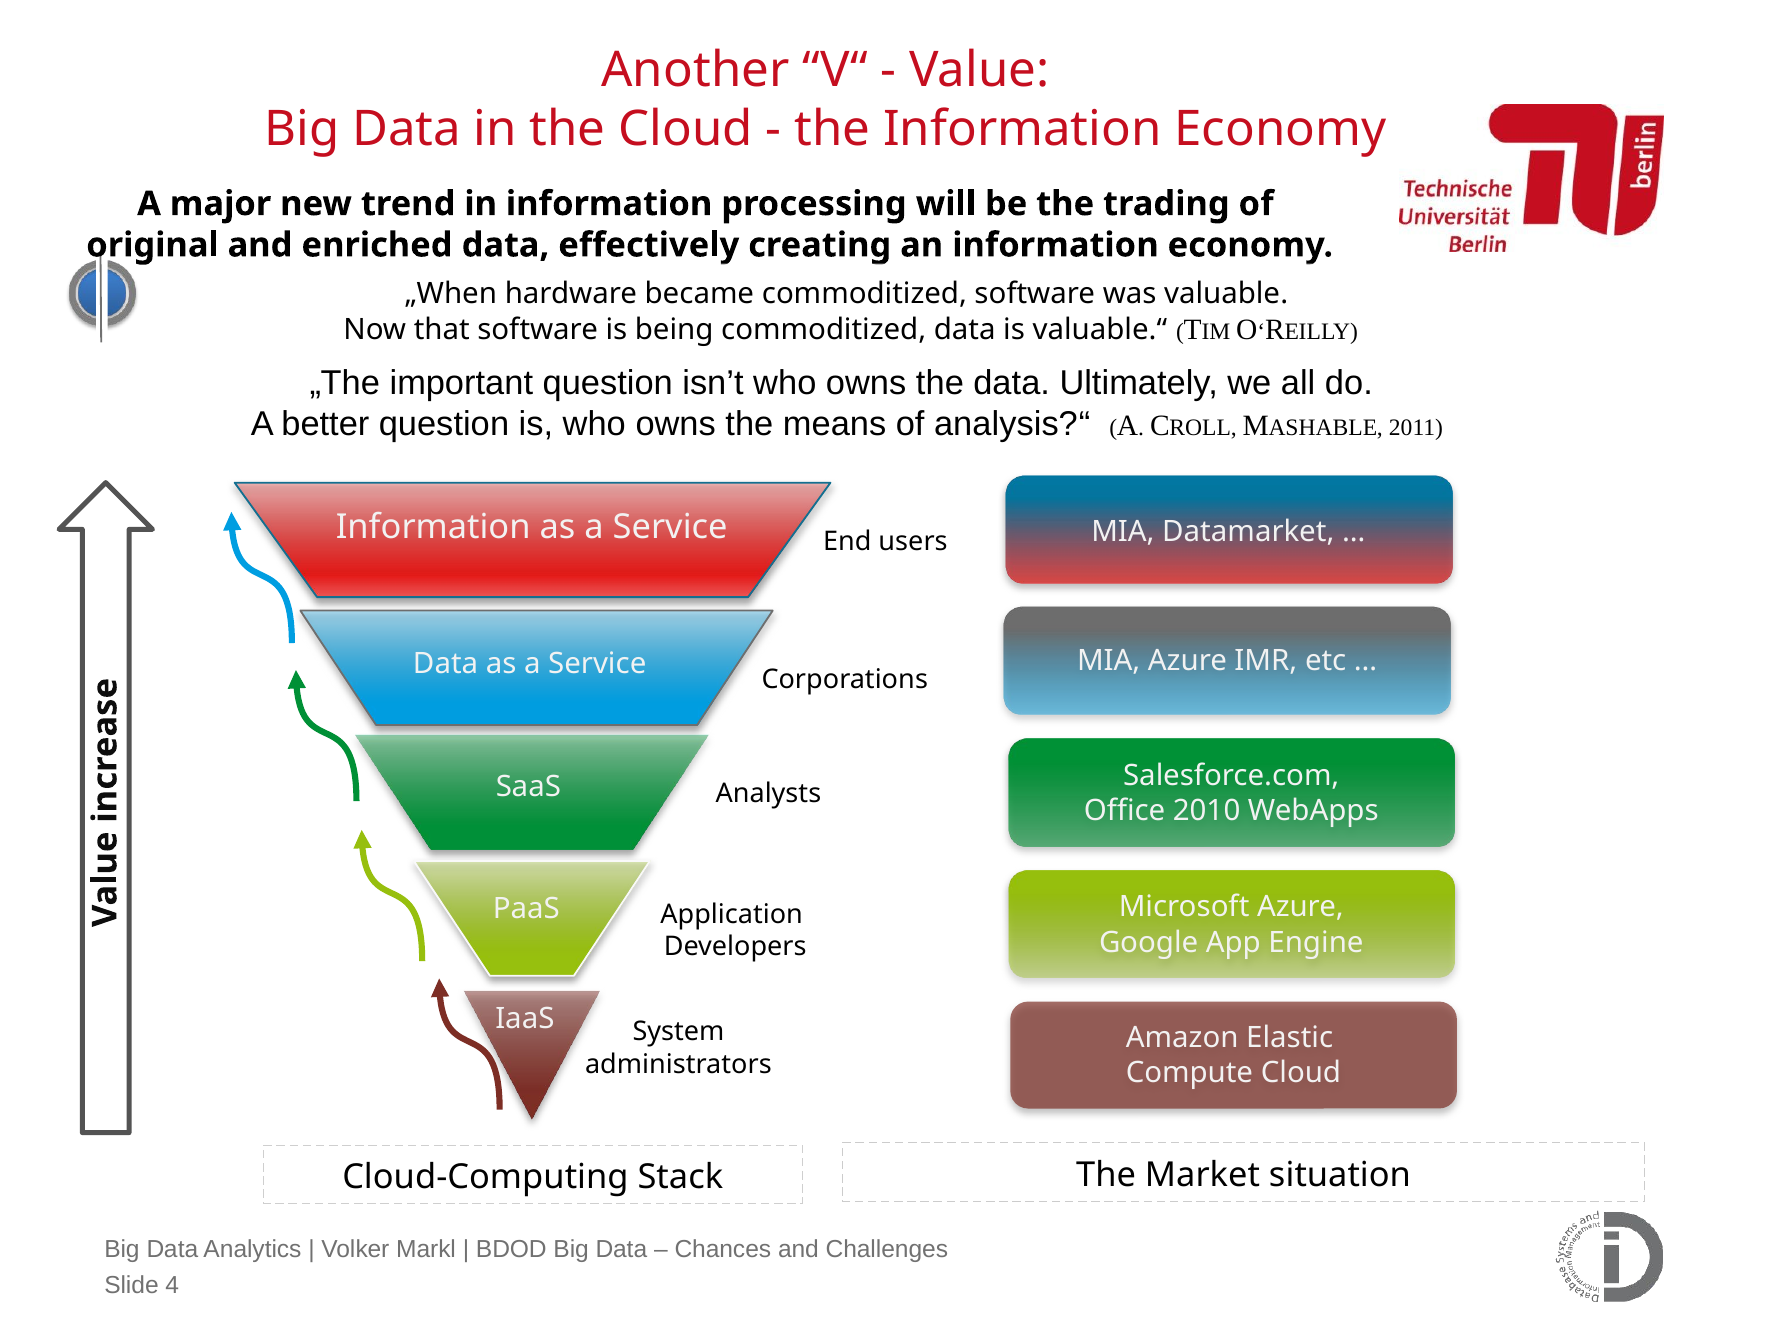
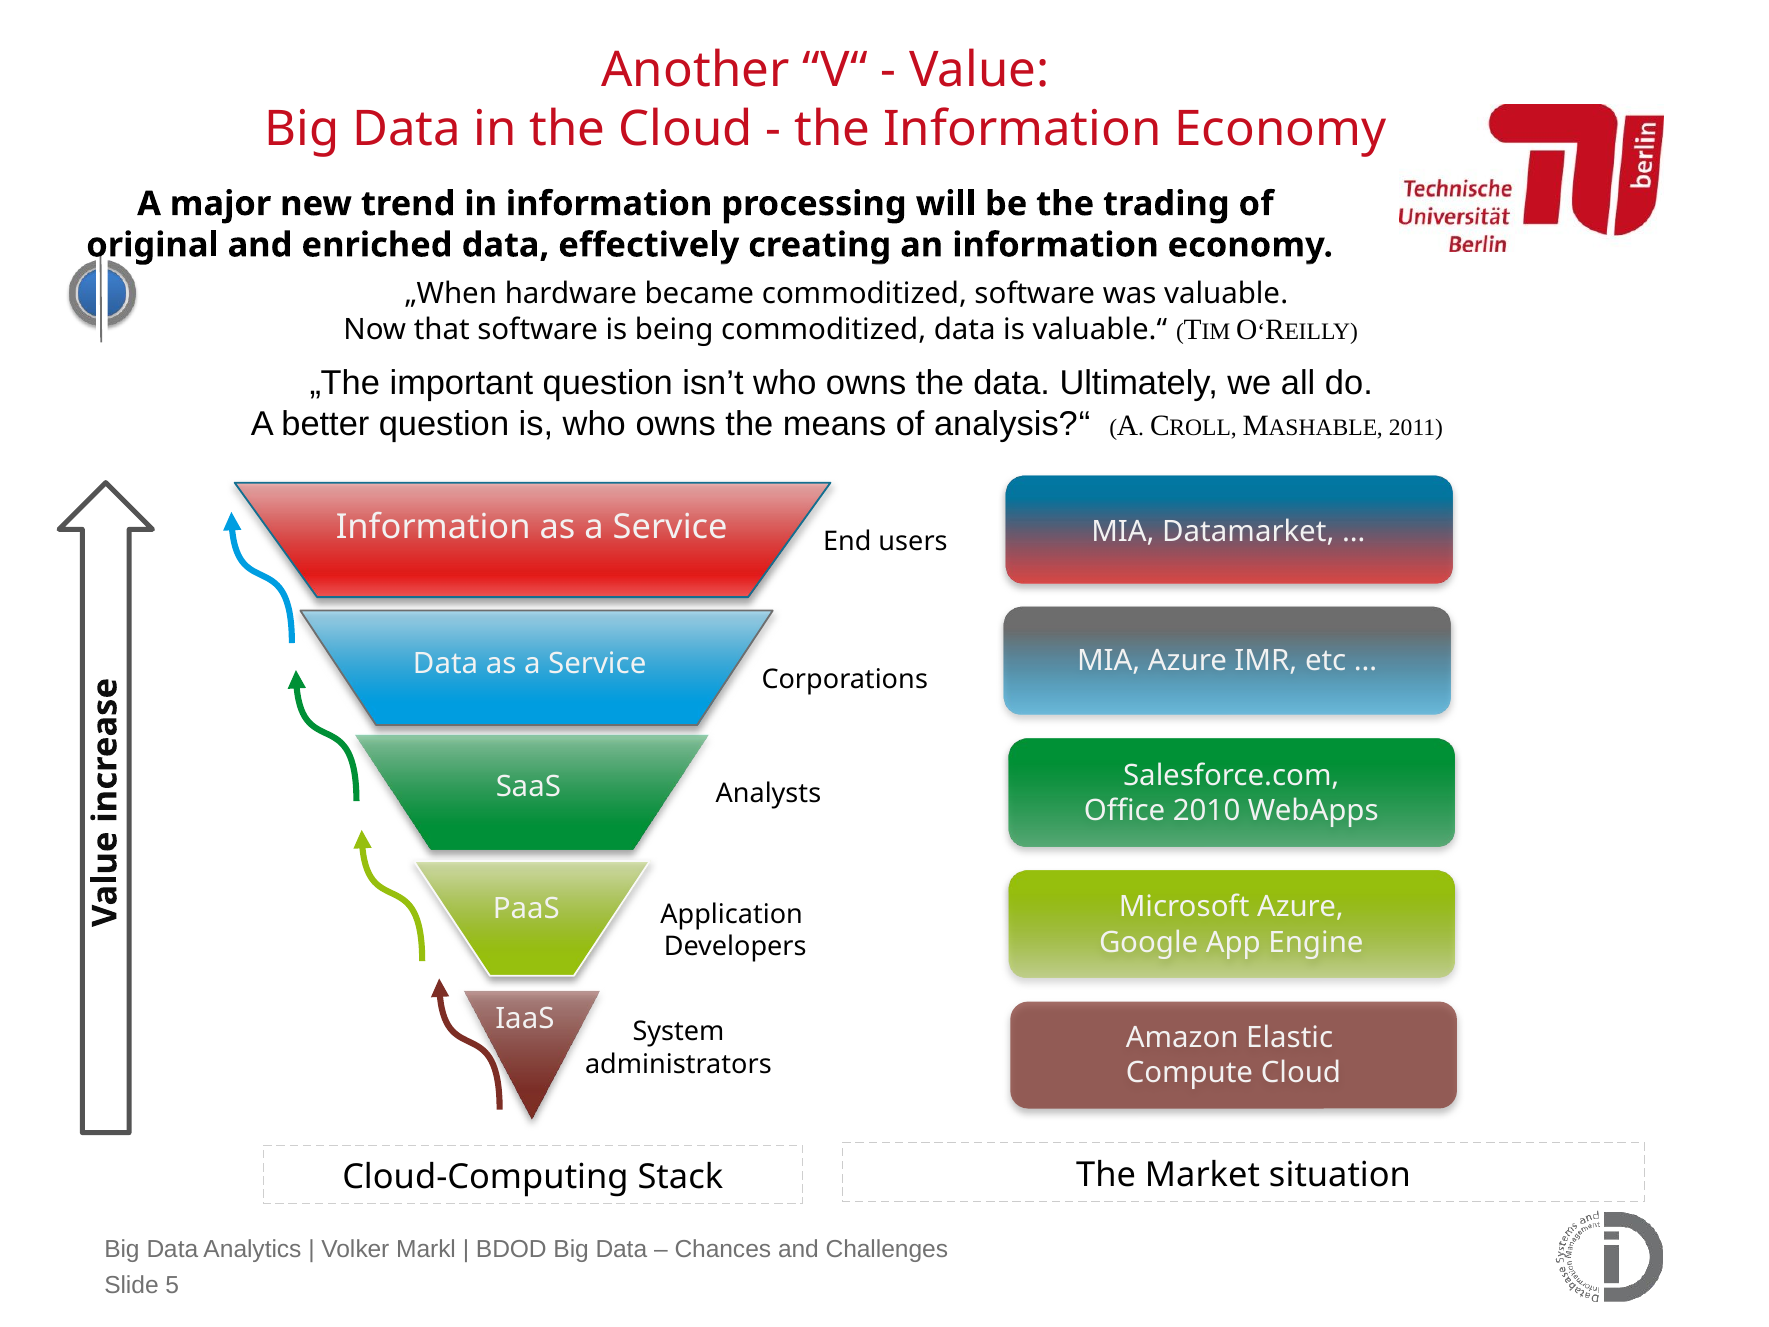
4: 4 -> 5
